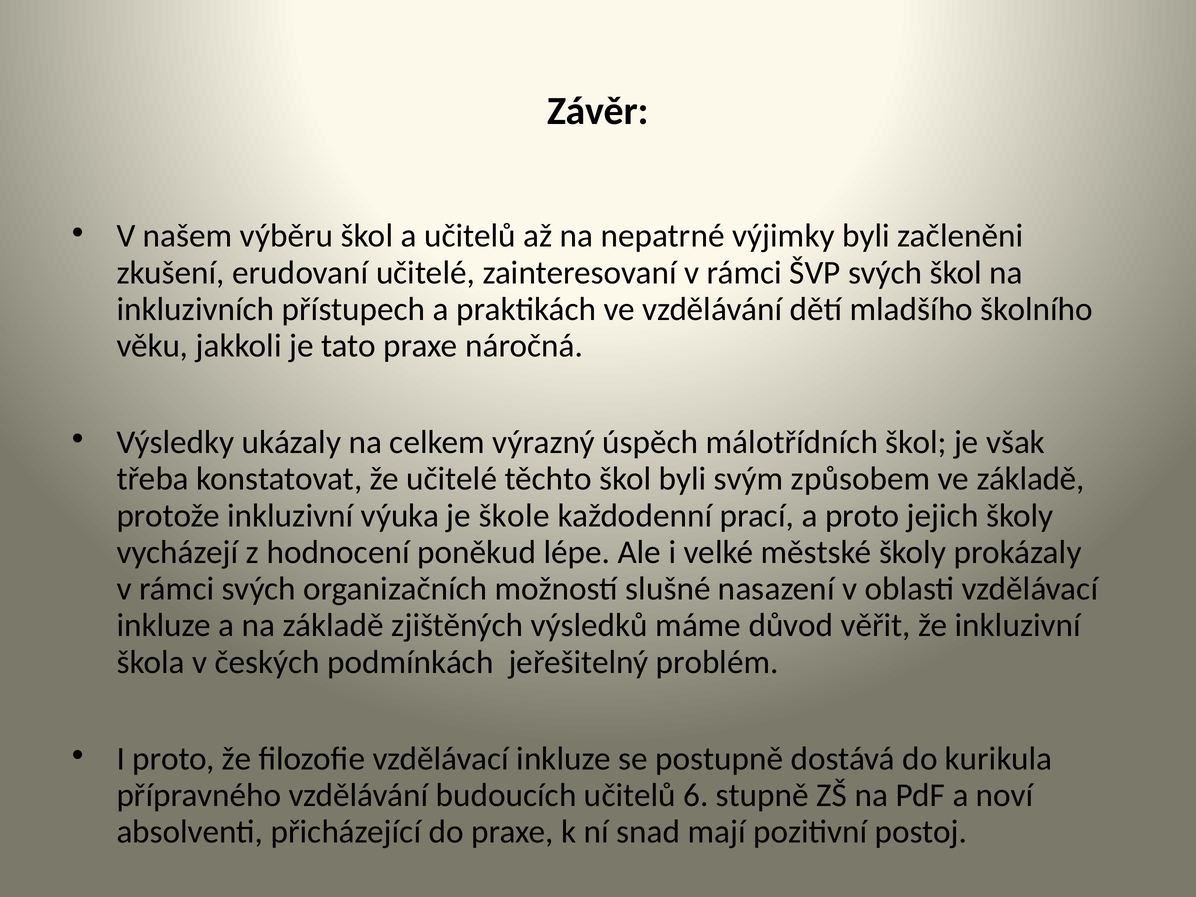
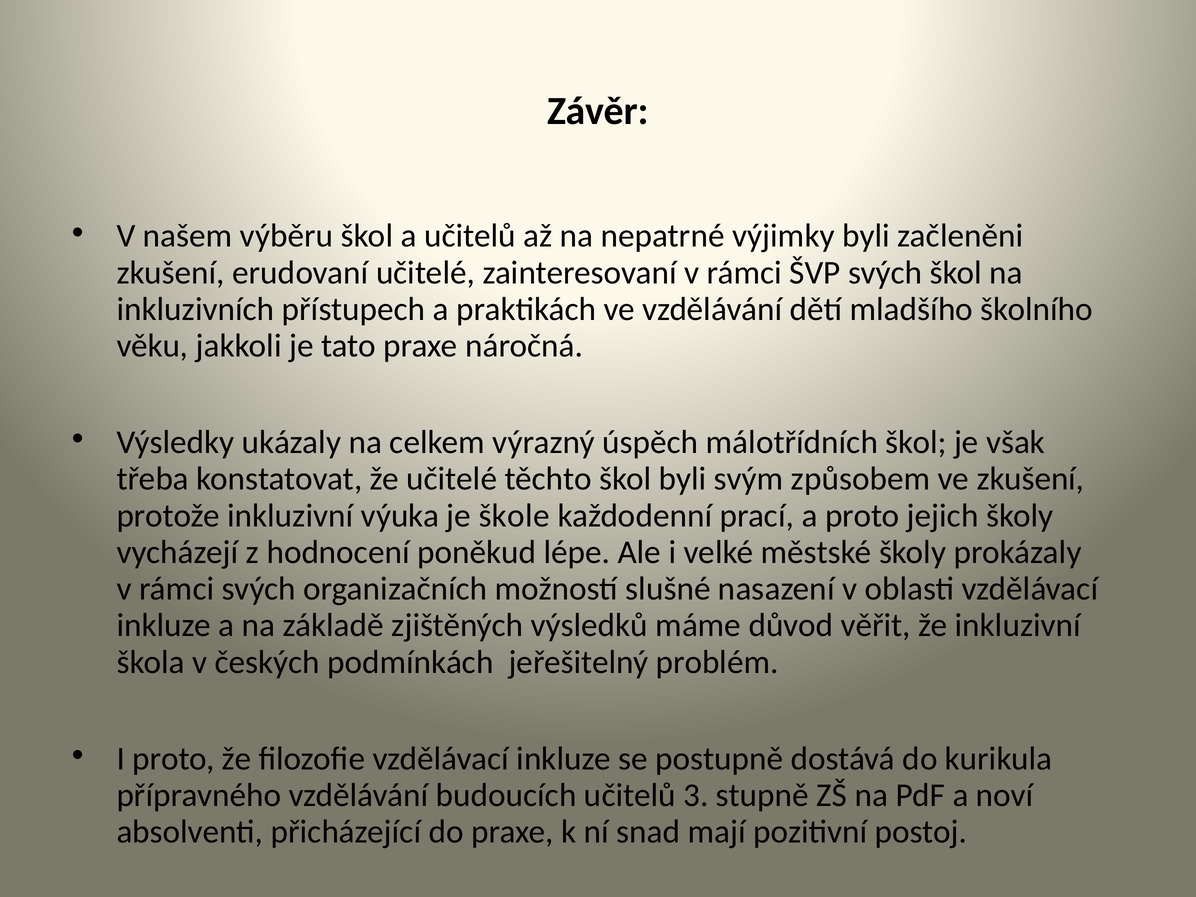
ve základě: základě -> zkušení
6: 6 -> 3
